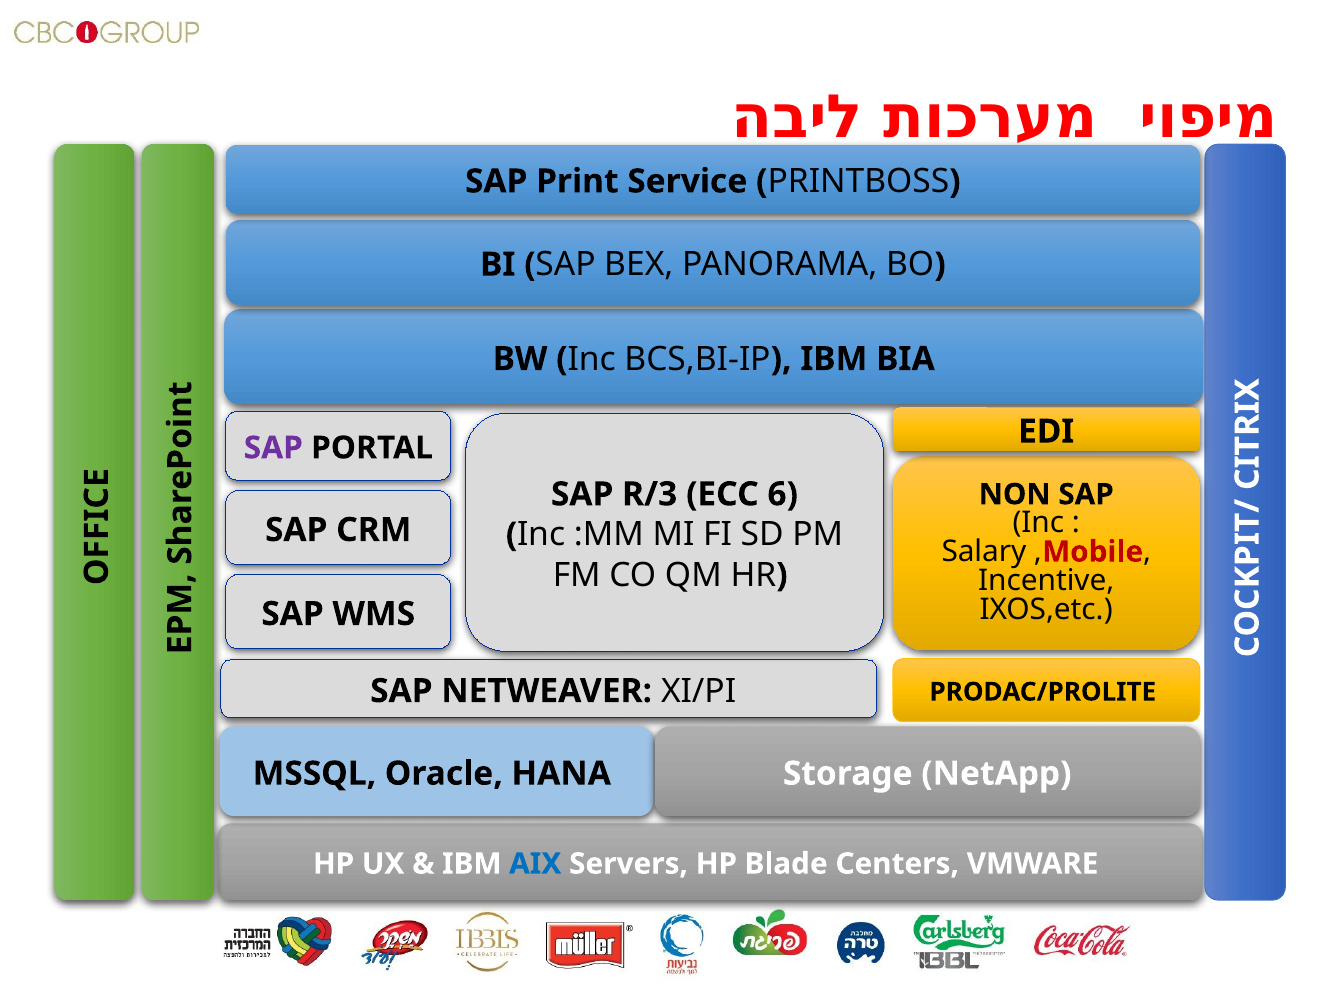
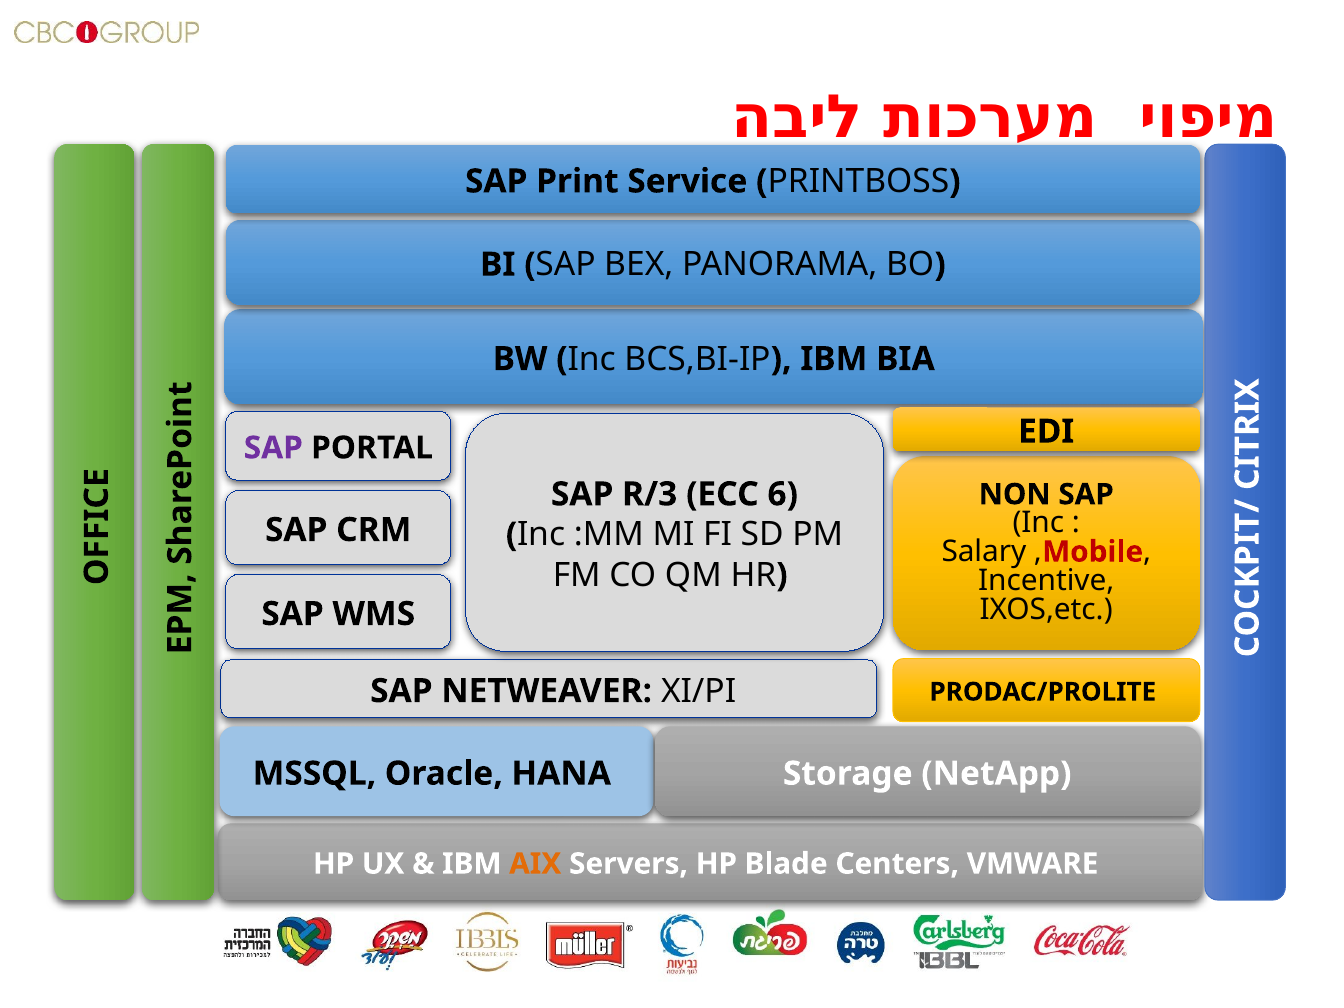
AIX colour: blue -> orange
